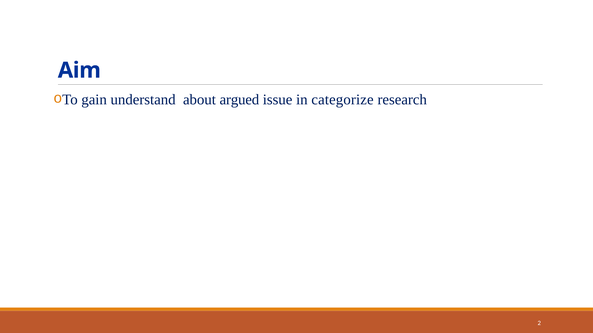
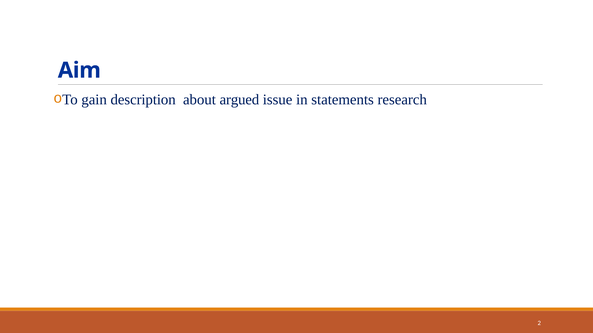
understand: understand -> description
categorize: categorize -> statements
